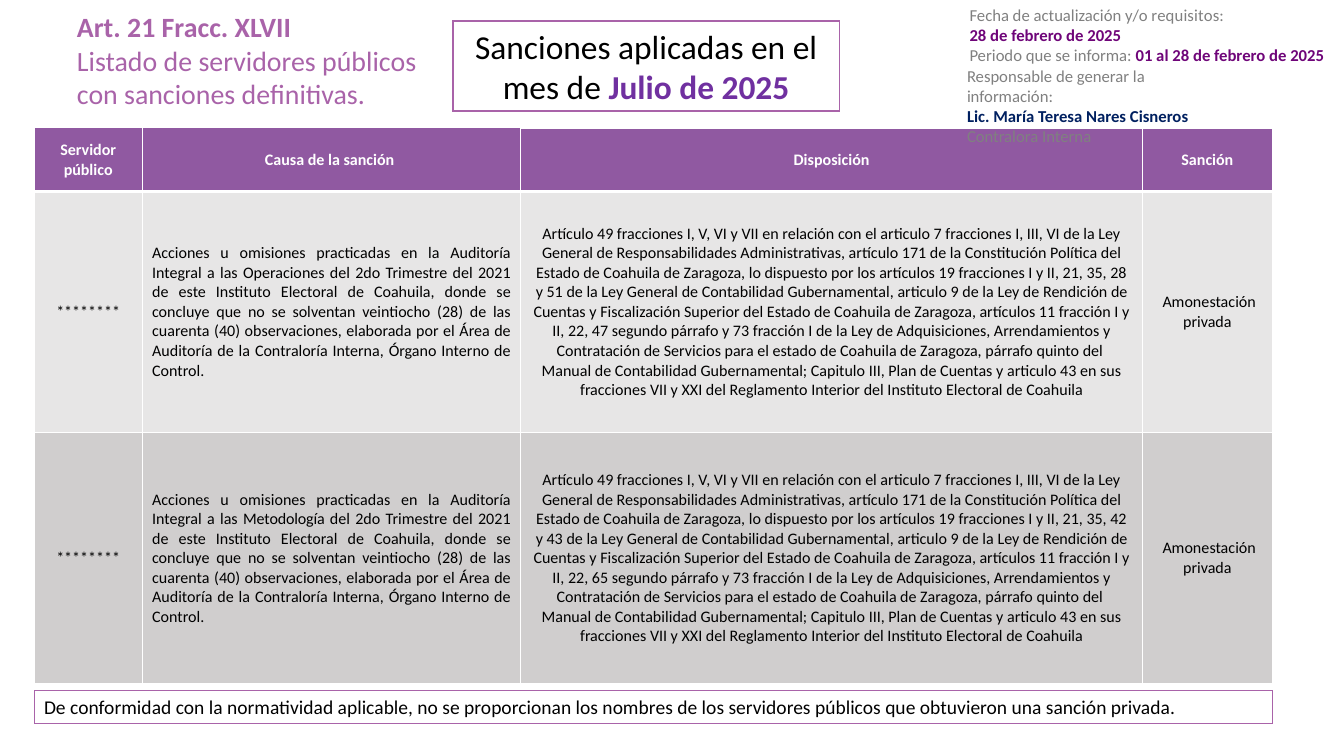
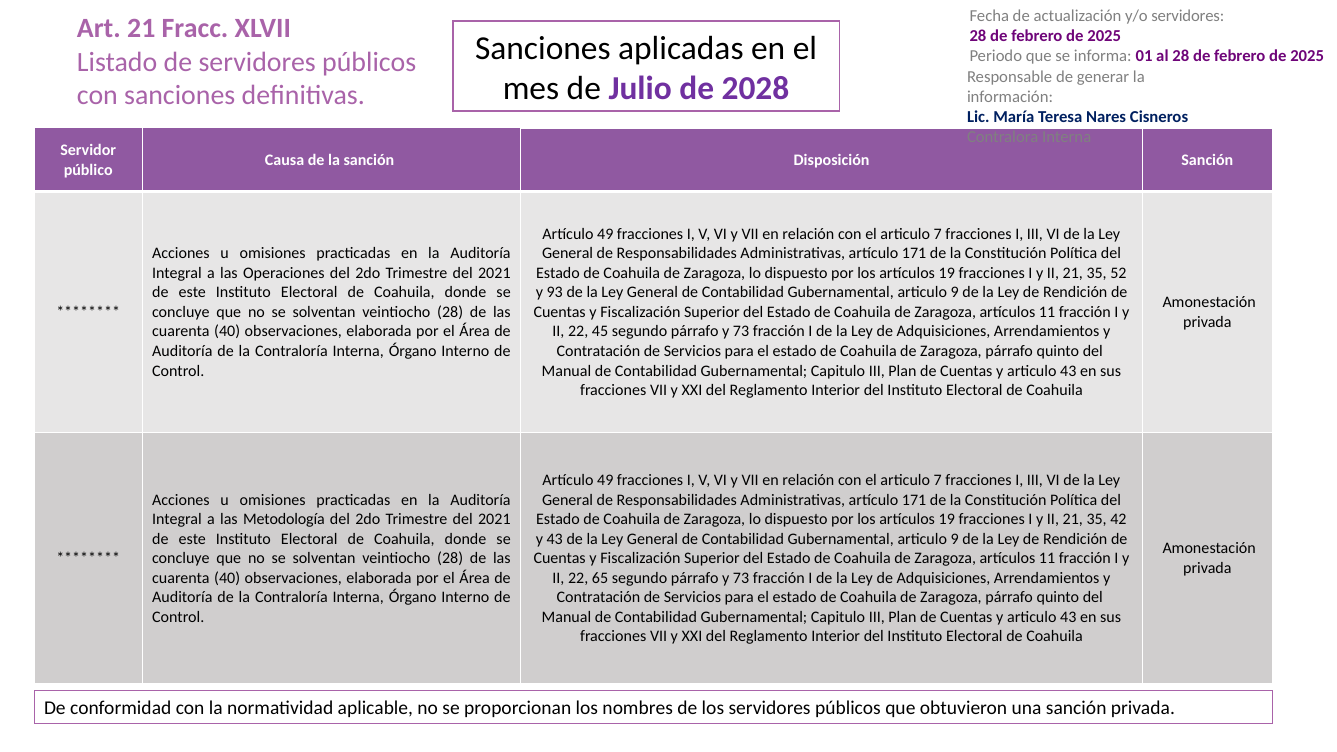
y/o requisitos: requisitos -> servidores
Julio de 2025: 2025 -> 2028
35 28: 28 -> 52
51: 51 -> 93
47: 47 -> 45
